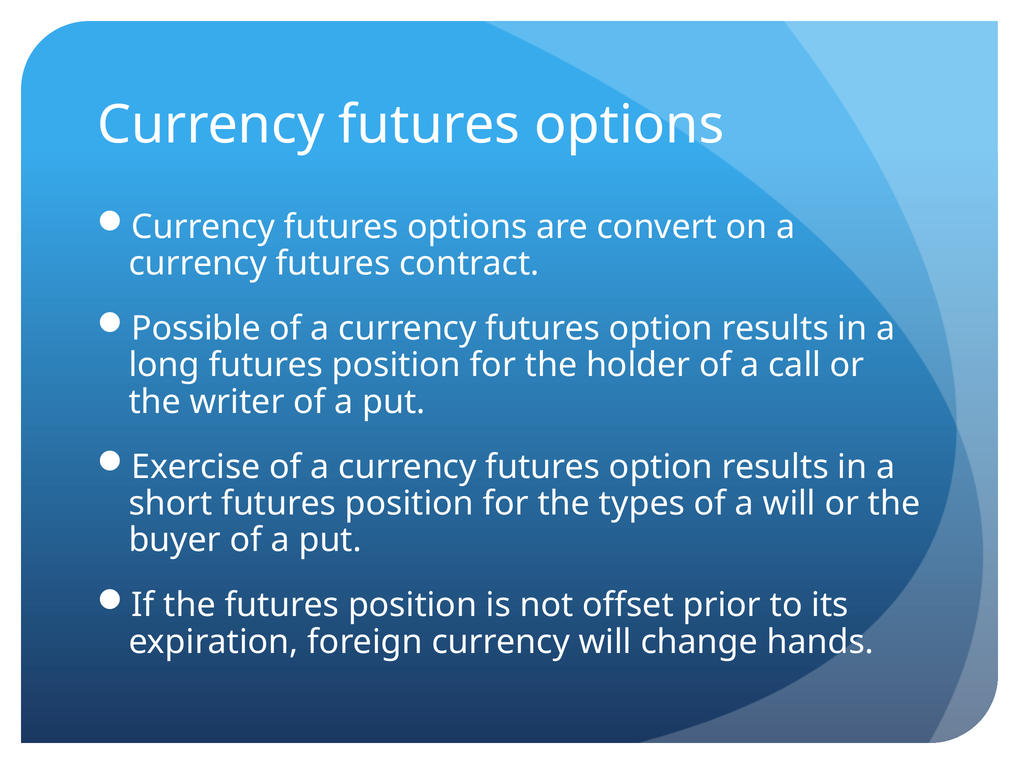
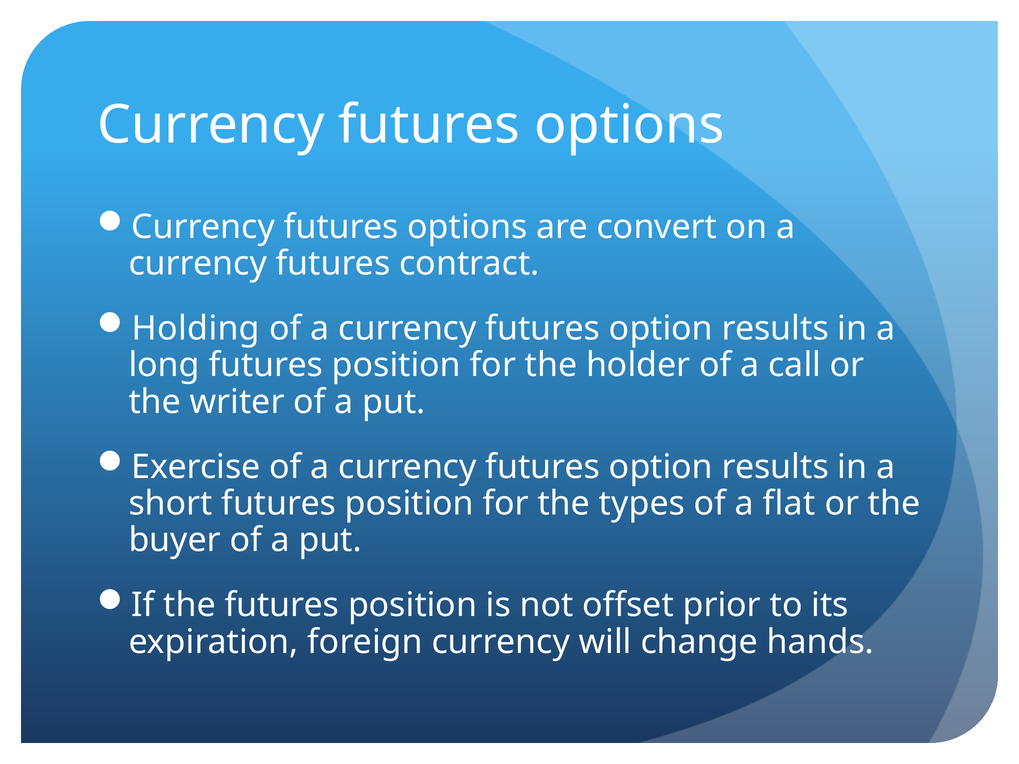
Possible: Possible -> Holding
a will: will -> flat
